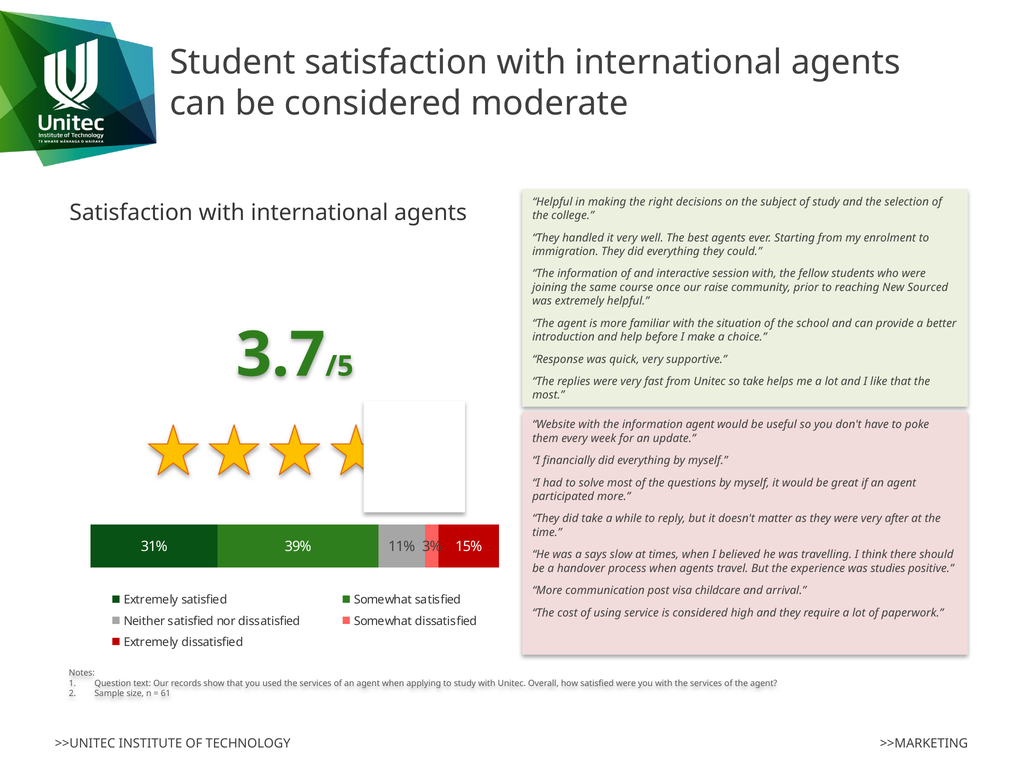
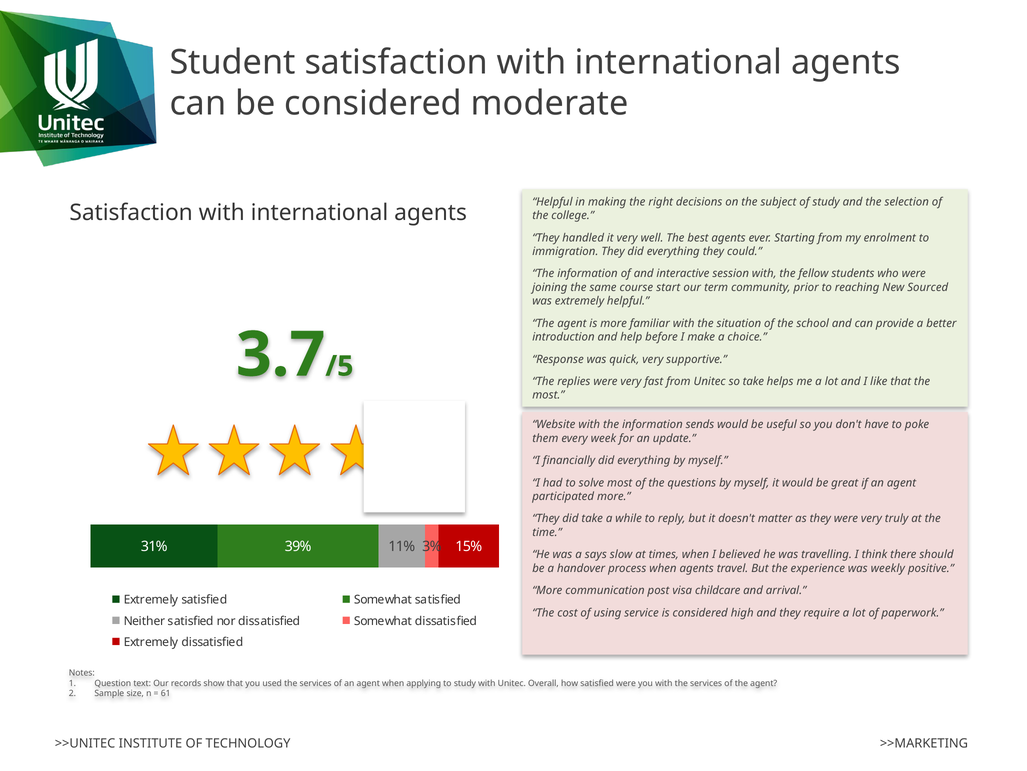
once: once -> start
raise: raise -> term
information agent: agent -> sends
after: after -> truly
studies: studies -> weekly
